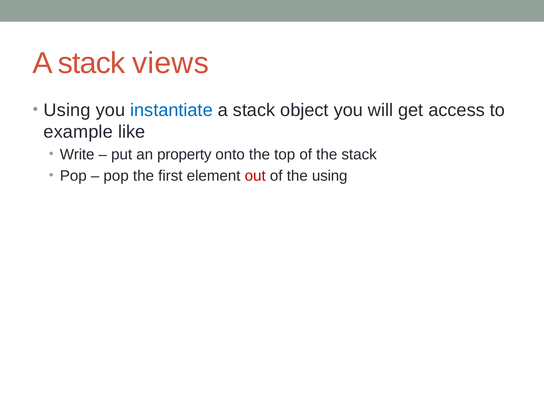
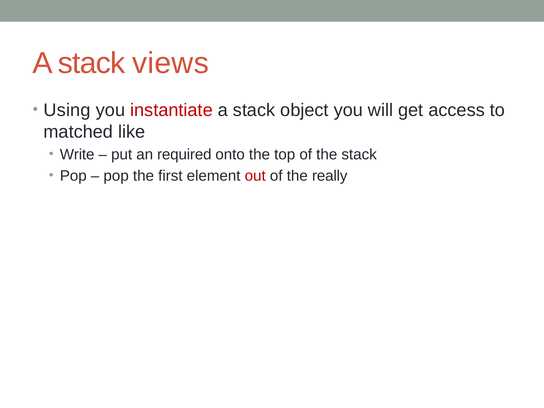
instantiate colour: blue -> red
example: example -> matched
property: property -> required
the using: using -> really
